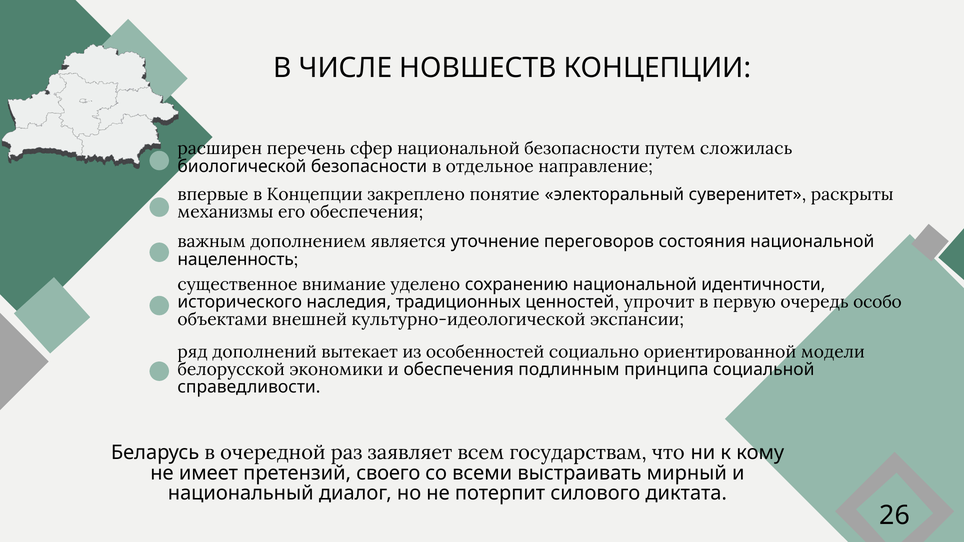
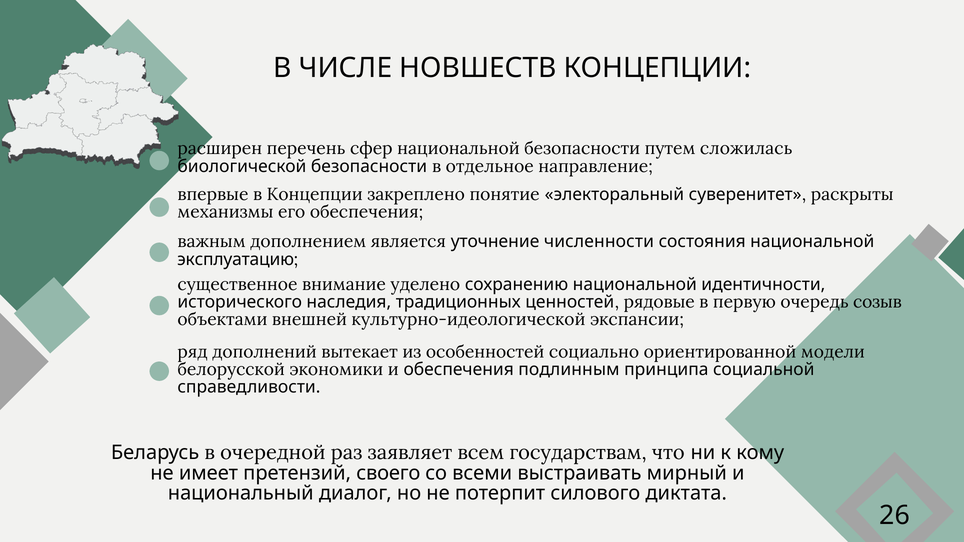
переговоров: переговоров -> численности
нацеленность: нацеленность -> эксплуатацию
упрочит: упрочит -> рядовые
особо: особо -> созыв
